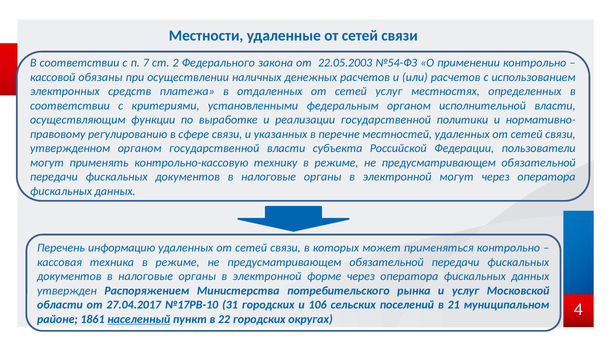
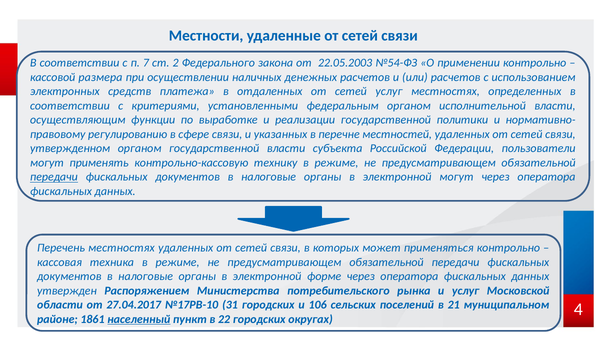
обязаны: обязаны -> размера
передачи at (54, 177) underline: none -> present
Перечень информацию: информацию -> местностях
